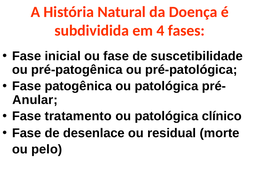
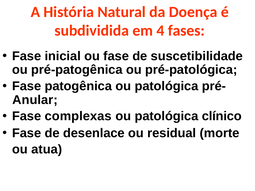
tratamento: tratamento -> complexas
pelo: pelo -> atua
